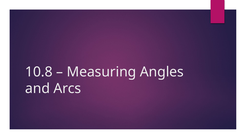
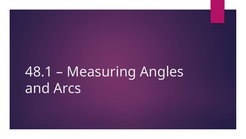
10.8: 10.8 -> 48.1
